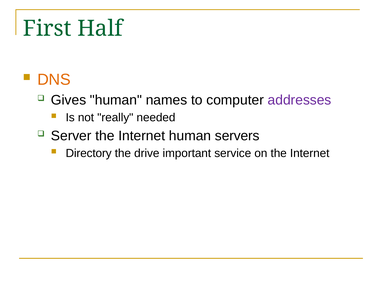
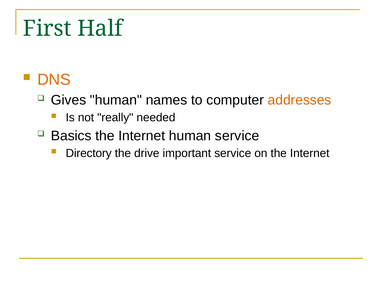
addresses colour: purple -> orange
Server: Server -> Basics
human servers: servers -> service
